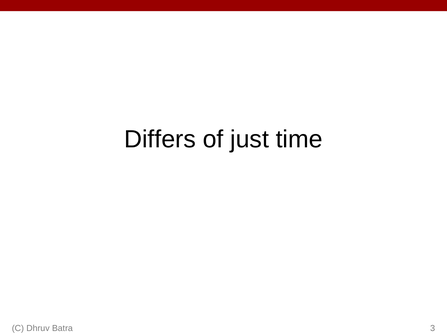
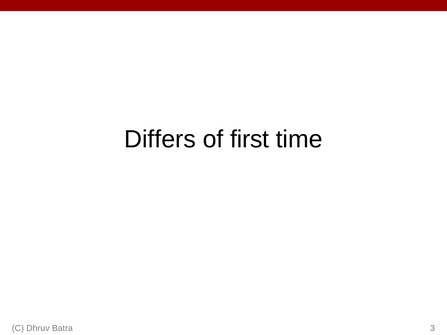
just: just -> first
